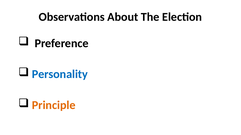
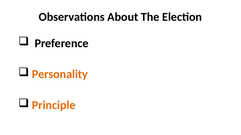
Personality colour: blue -> orange
